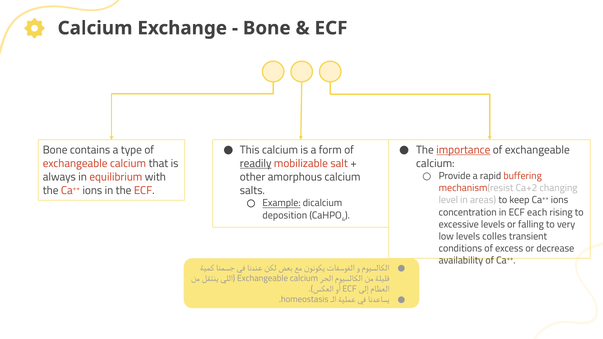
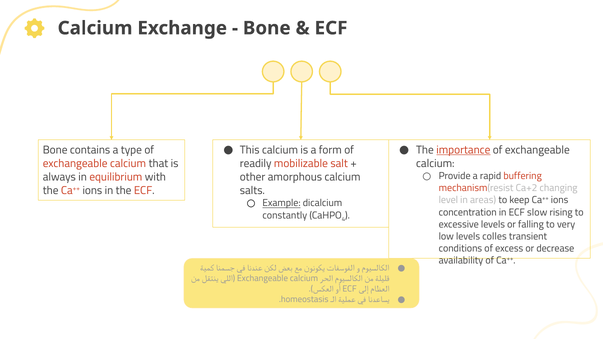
readily underline: present -> none
each: each -> slow
deposition: deposition -> constantly
